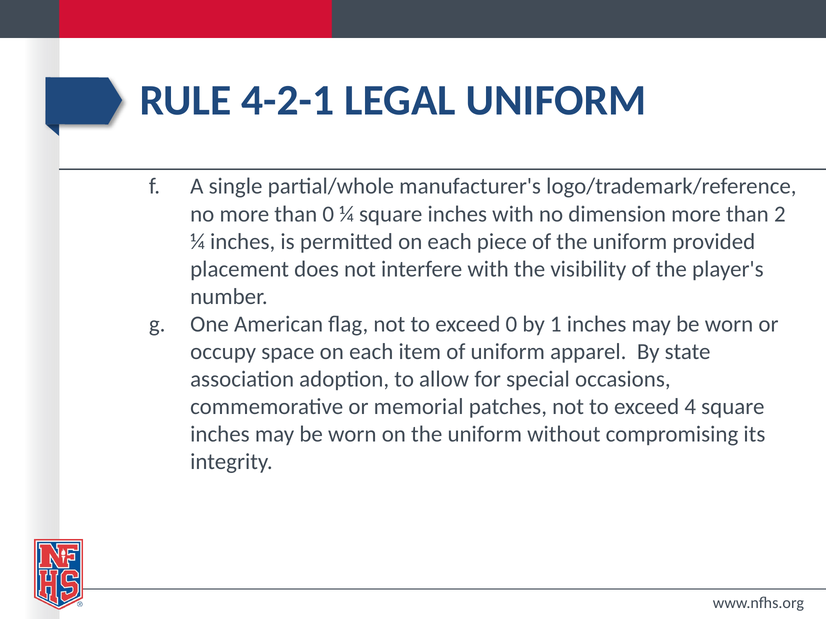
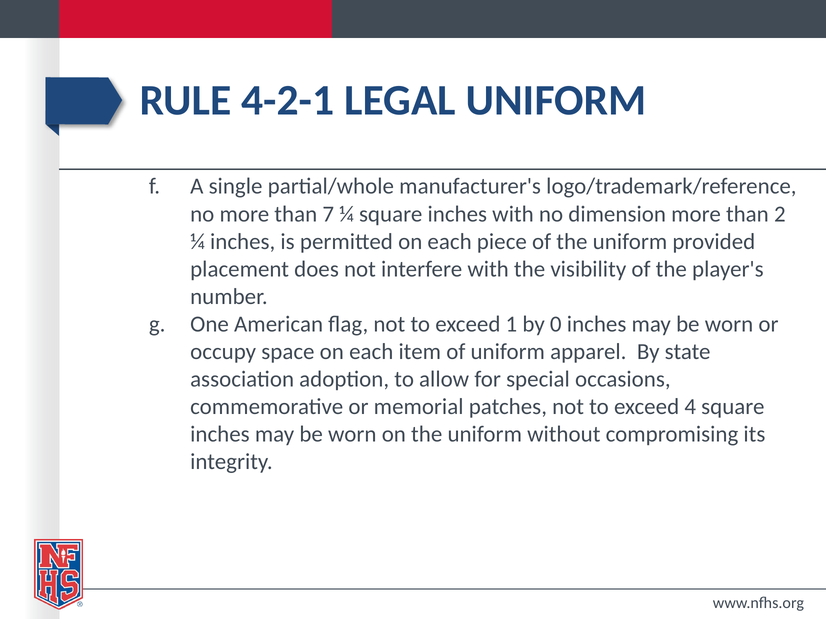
than 0: 0 -> 7
exceed 0: 0 -> 1
1: 1 -> 0
